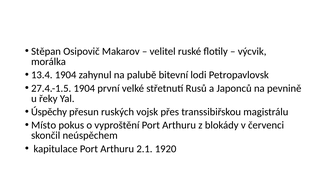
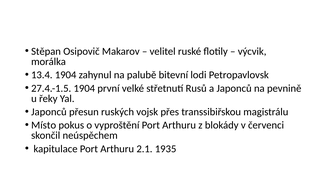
Úspěchy at (49, 112): Úspěchy -> Japonců
1920: 1920 -> 1935
